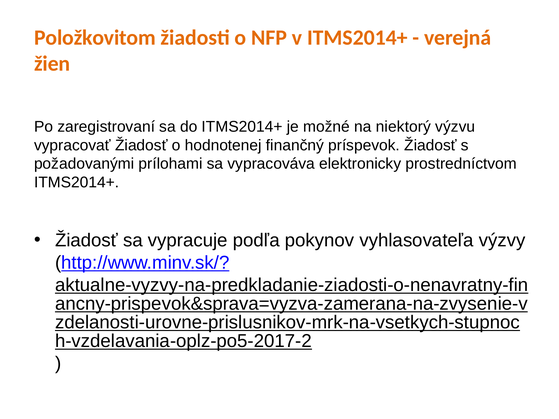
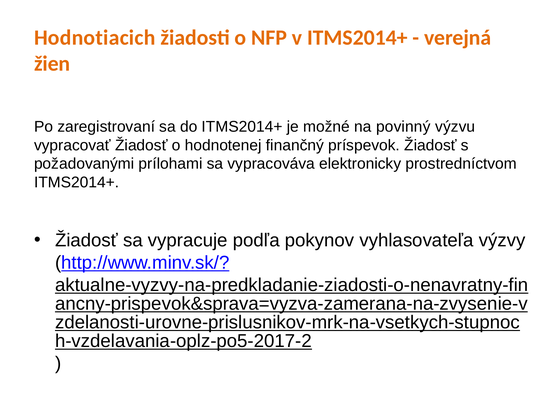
Položkovitom: Položkovitom -> Hodnotiacich
niektorý: niektorý -> povinný
